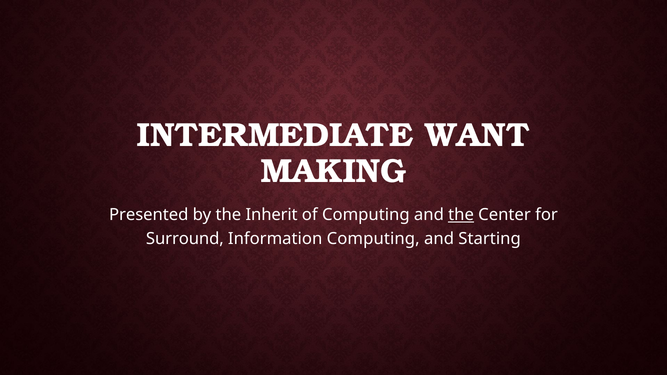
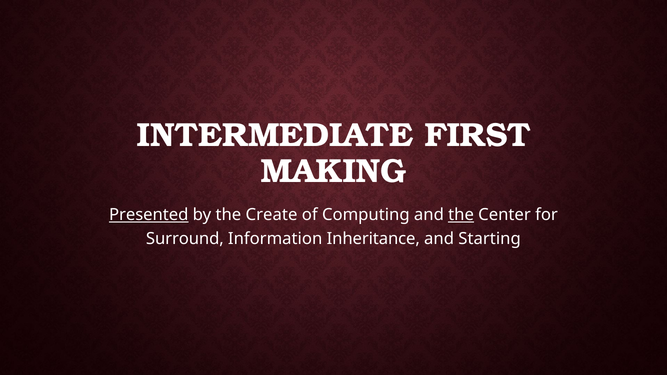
WANT: WANT -> FIRST
Presented underline: none -> present
Inherit: Inherit -> Create
Information Computing: Computing -> Inheritance
